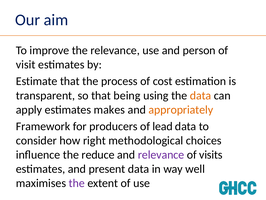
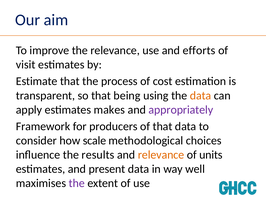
person: person -> efforts
appropriately colour: orange -> purple
of lead: lead -> that
right: right -> scale
reduce: reduce -> results
relevance at (161, 154) colour: purple -> orange
visits: visits -> units
